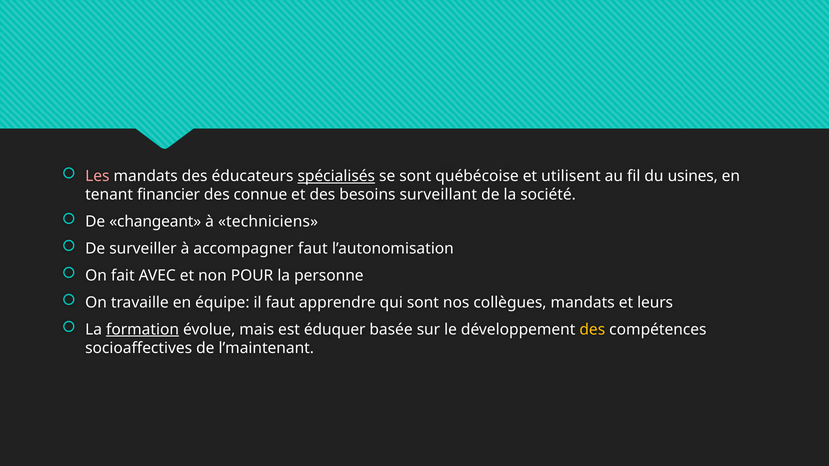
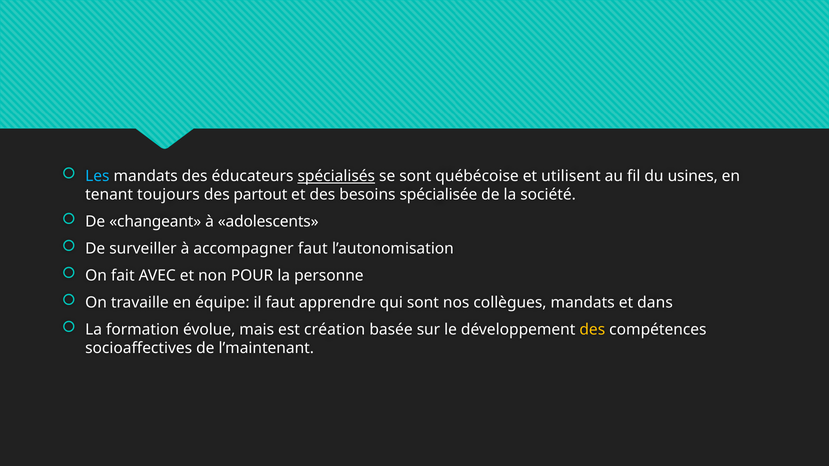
Les colour: pink -> light blue
financier: financier -> toujours
connue: connue -> partout
surveillant: surveillant -> spécialisée
techniciens: techniciens -> adolescents
leurs: leurs -> dans
formation underline: present -> none
éduquer: éduquer -> création
